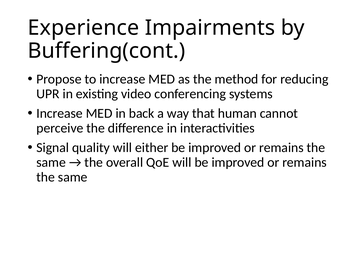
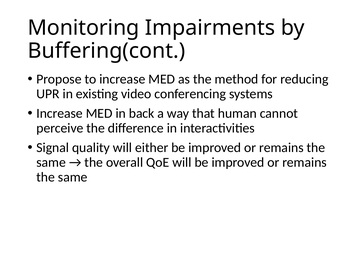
Experience: Experience -> Monitoring
